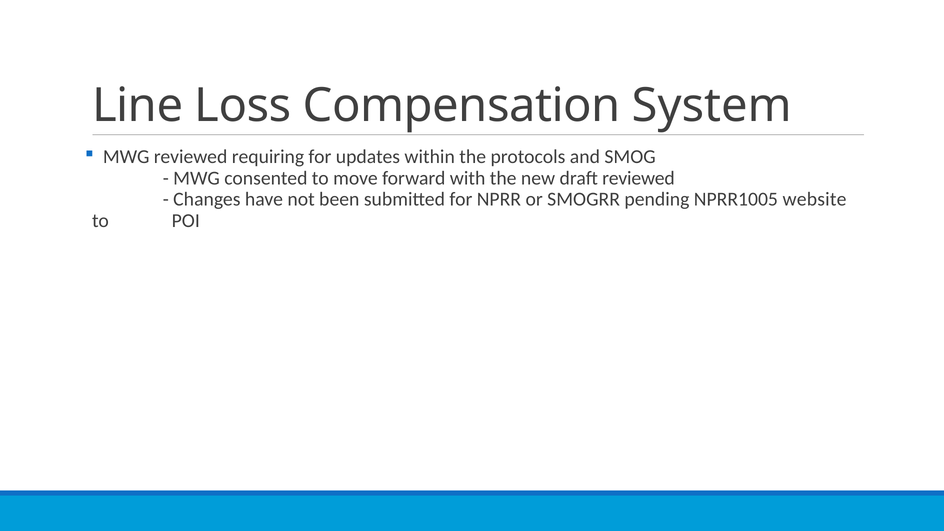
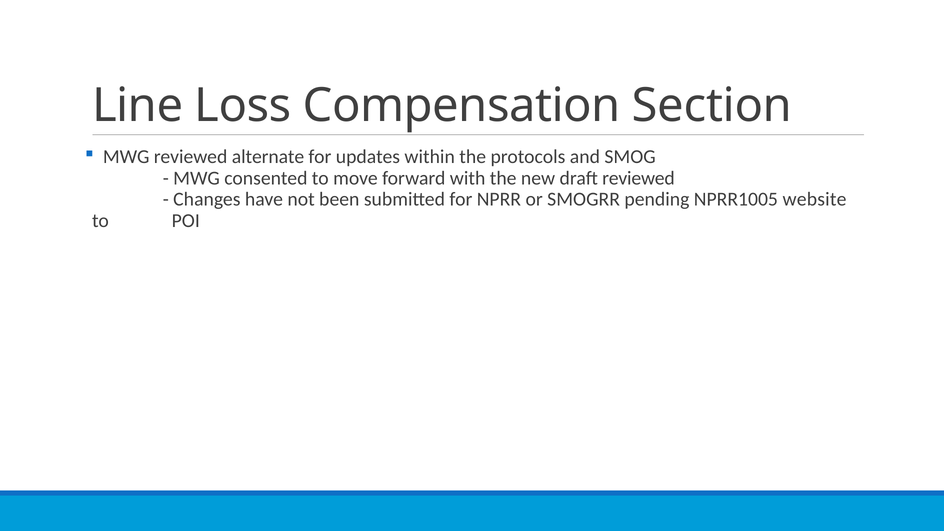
System: System -> Section
requiring: requiring -> alternate
